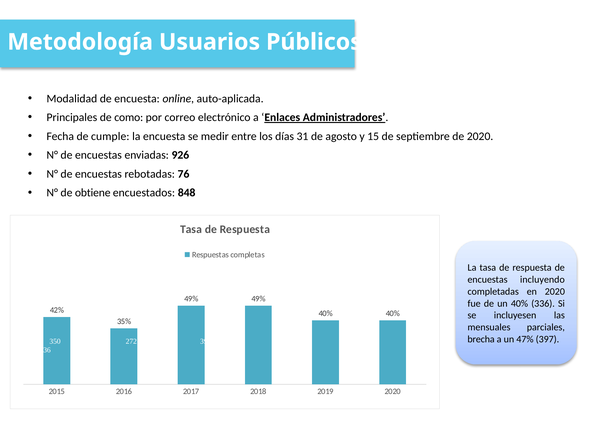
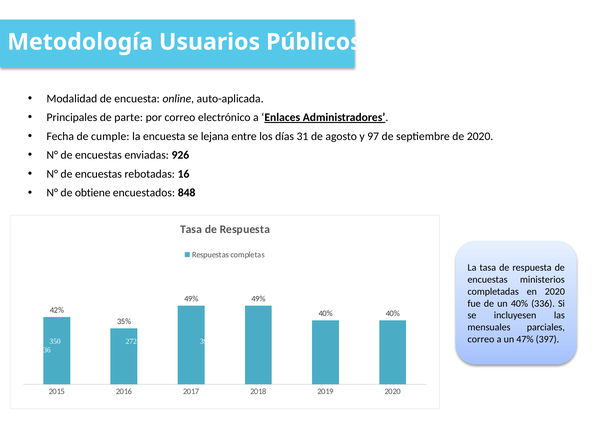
como: como -> parte
medir: medir -> lejana
15: 15 -> 97
76: 76 -> 16
incluyendo: incluyendo -> ministerios
brecha at (481, 339): brecha -> correo
